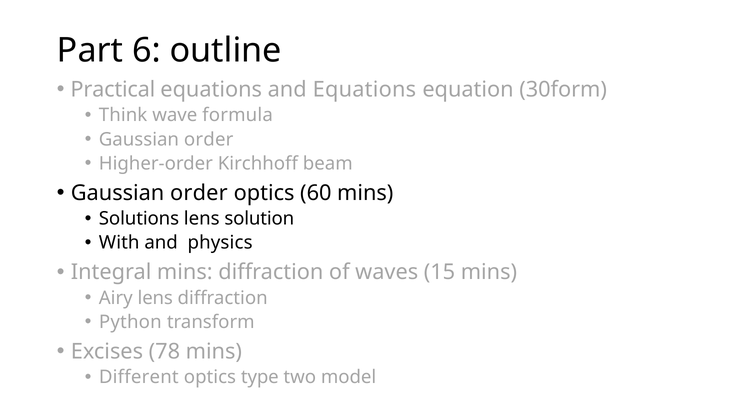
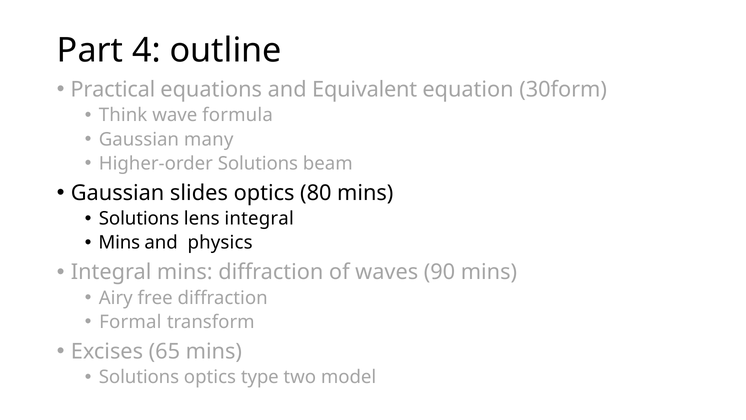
6: 6 -> 4
and Equations: Equations -> Equivalent
order at (209, 139): order -> many
Higher-order Kirchhoff: Kirchhoff -> Solutions
order at (199, 193): order -> slides
60: 60 -> 80
lens solution: solution -> integral
With at (119, 242): With -> Mins
15: 15 -> 90
Airy lens: lens -> free
Python: Python -> Formal
78: 78 -> 65
Different at (139, 377): Different -> Solutions
